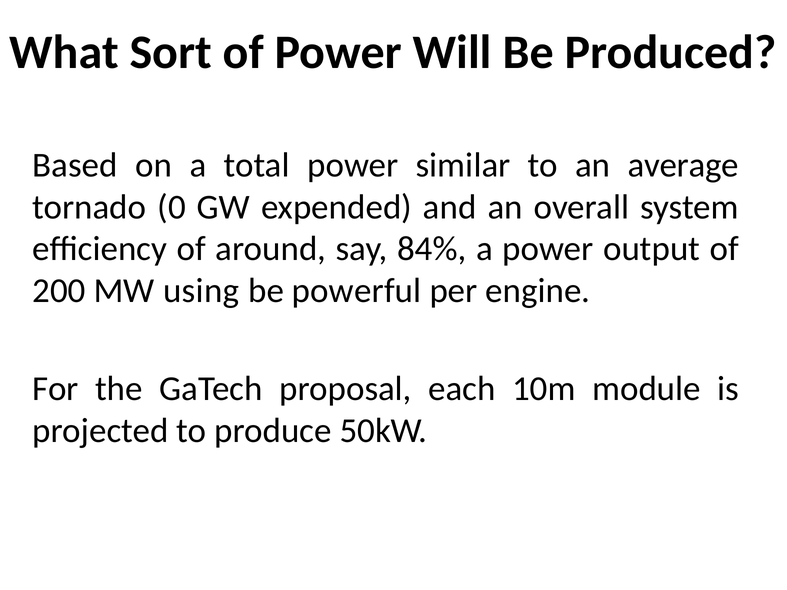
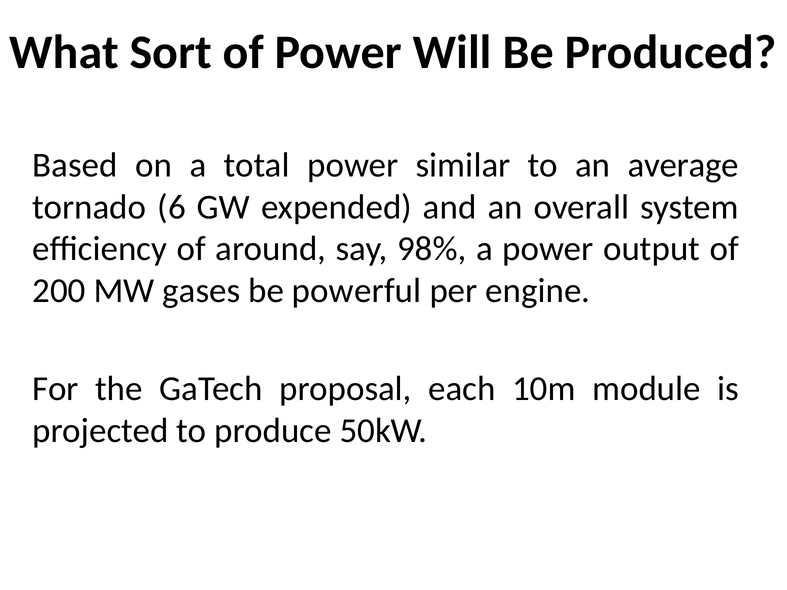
0: 0 -> 6
84%: 84% -> 98%
using: using -> gases
